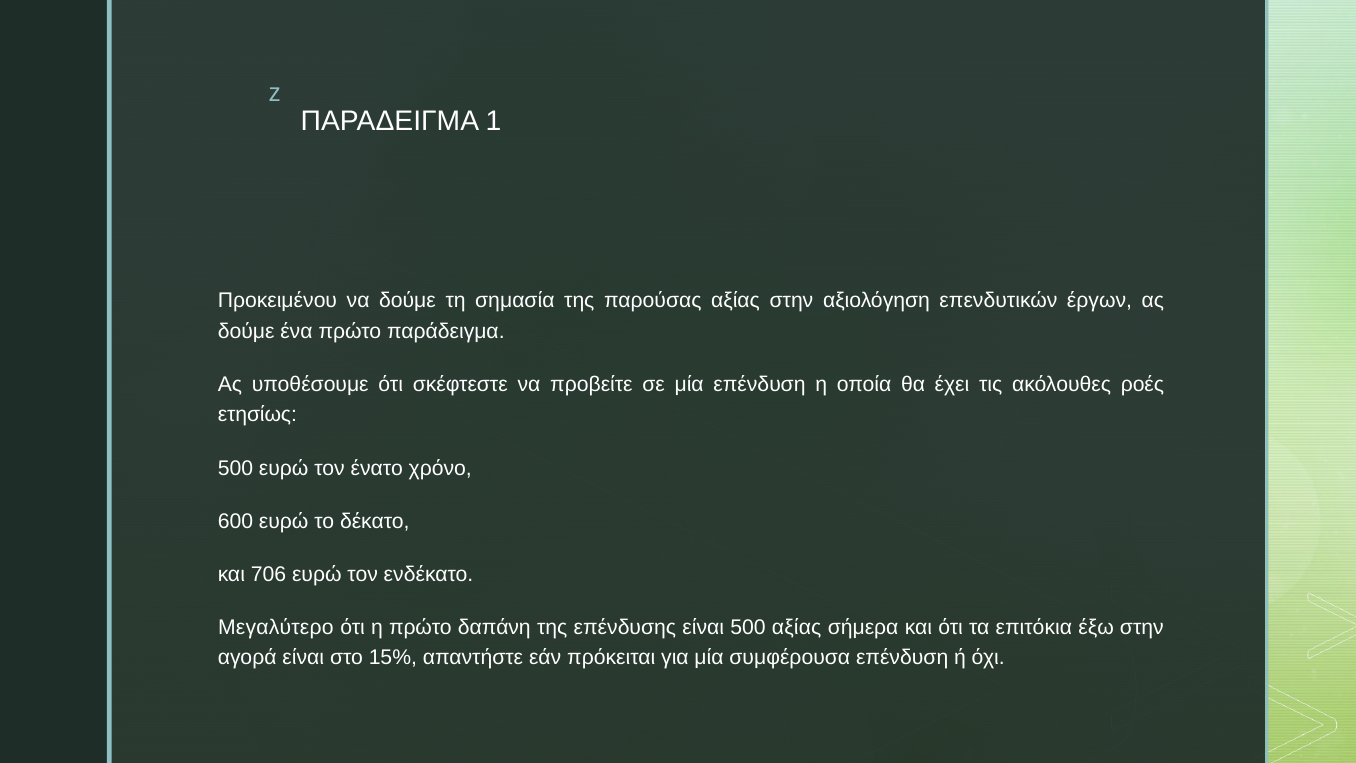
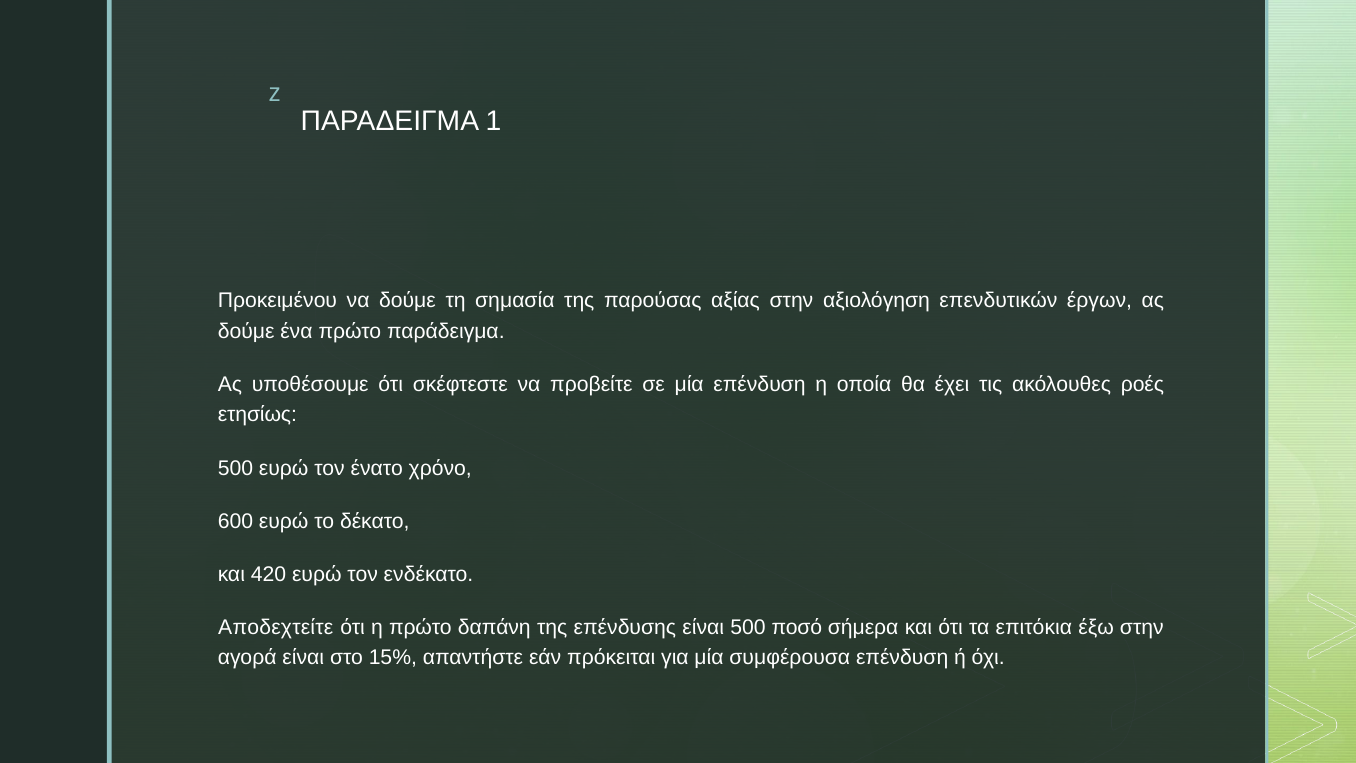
706: 706 -> 420
Μεγαλύτερο: Μεγαλύτερο -> Αποδεχτείτε
500 αξίας: αξίας -> ποσό
